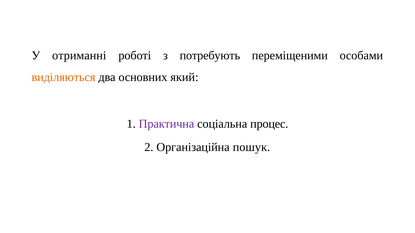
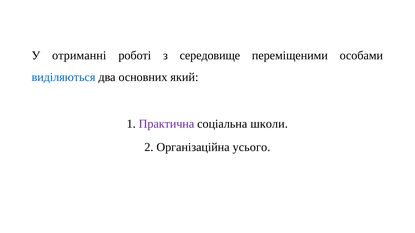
потребують: потребують -> середовище
виділяються colour: orange -> blue
процес: процес -> школи
пошук: пошук -> усього
